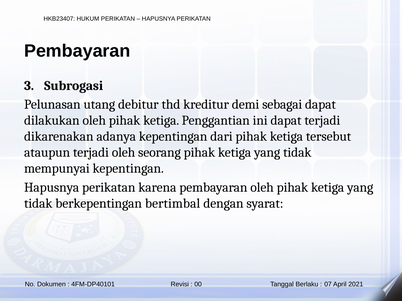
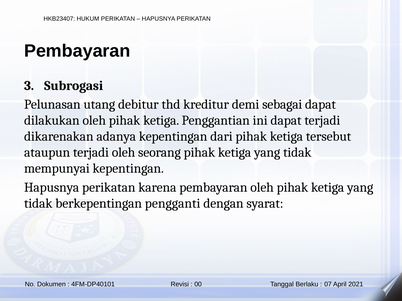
bertimbal: bertimbal -> pengganti
